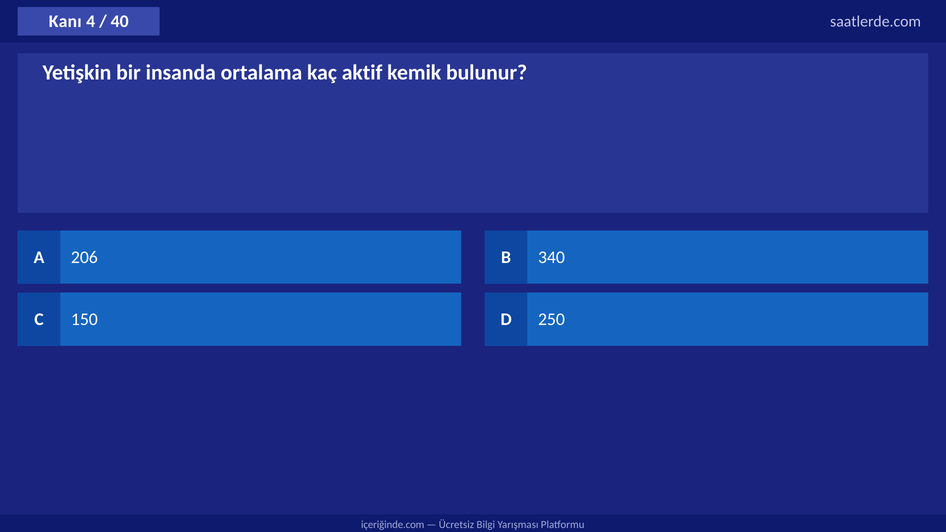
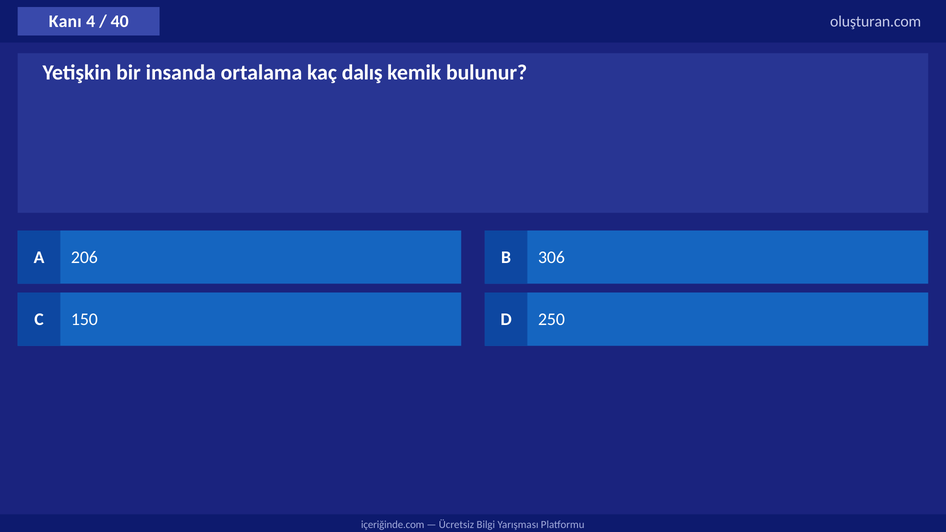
saatlerde.com: saatlerde.com -> oluşturan.com
aktif: aktif -> dalış
340: 340 -> 306
